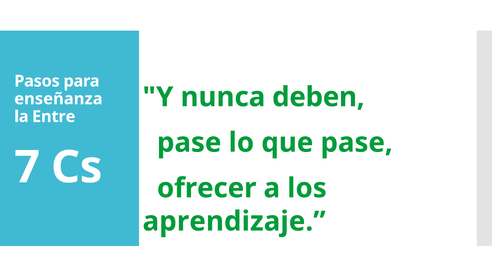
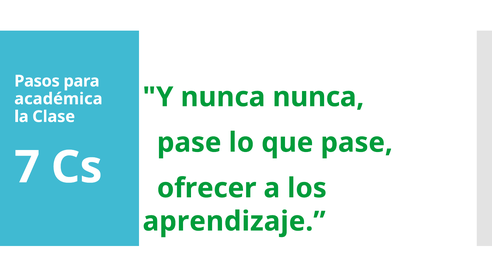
nunca deben: deben -> nunca
enseñanza: enseñanza -> académica
Entre: Entre -> Clase
